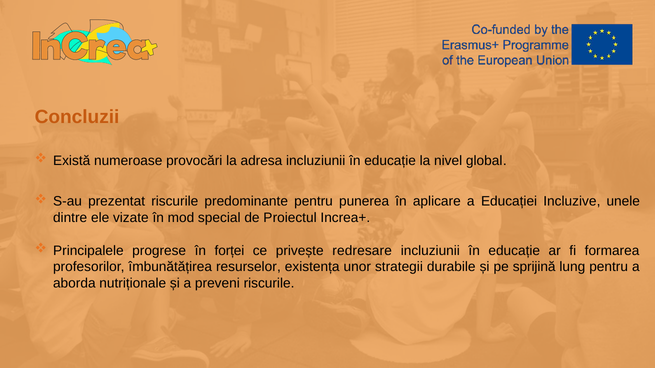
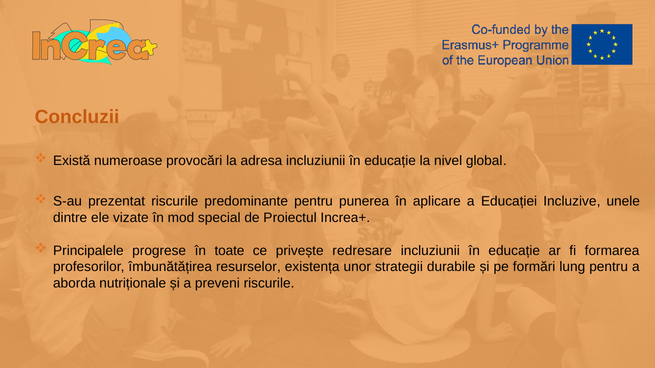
forței: forței -> toate
sprijină: sprijină -> formări
